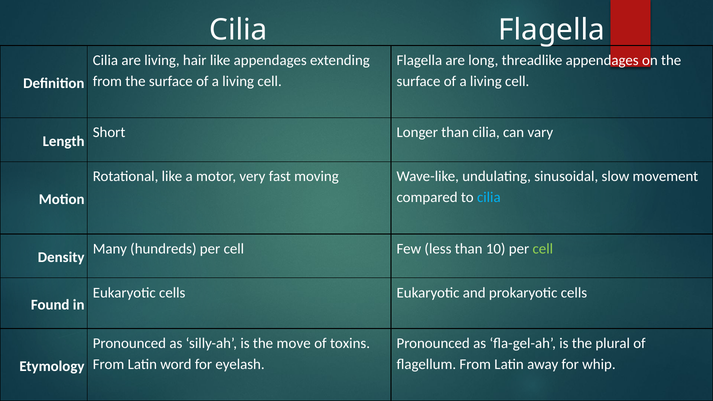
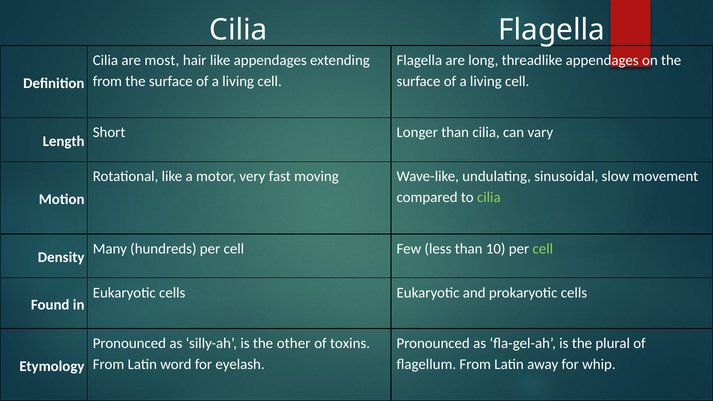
are living: living -> most
cilia at (489, 197) colour: light blue -> light green
move: move -> other
